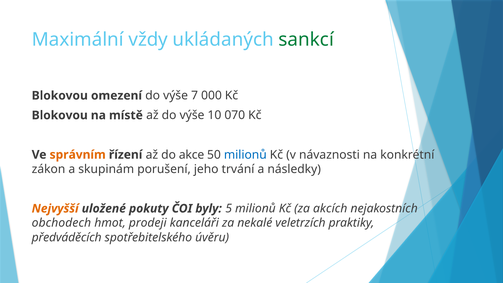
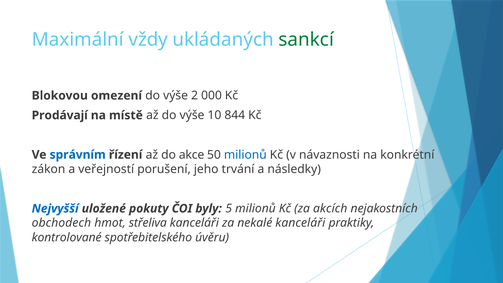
7: 7 -> 2
Blokovou at (60, 115): Blokovou -> Prodávají
070: 070 -> 844
správním colour: orange -> blue
skupinám: skupinám -> veřejností
Nejvyšší colour: orange -> blue
prodeji: prodeji -> střeliva
nekalé veletrzích: veletrzích -> kanceláři
předváděcích: předváděcích -> kontrolované
